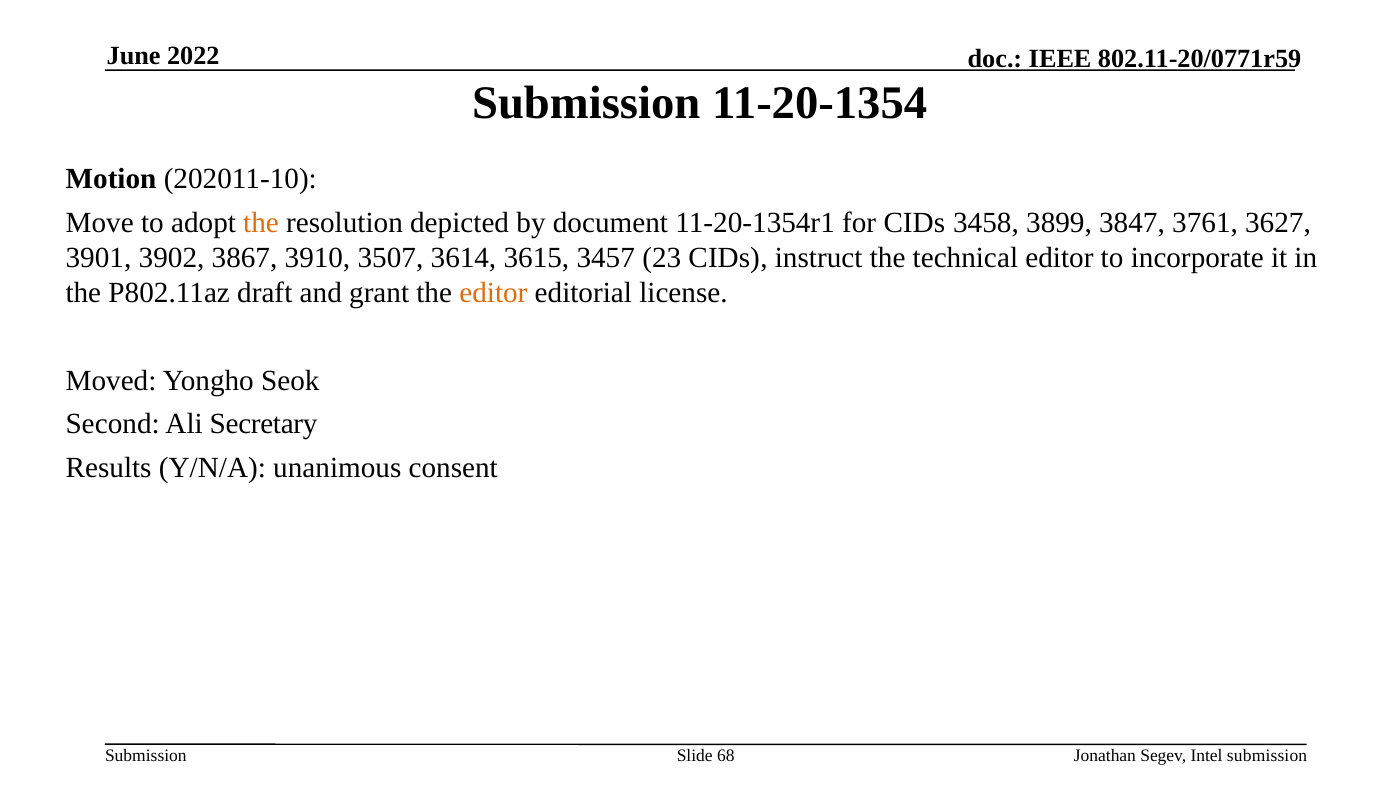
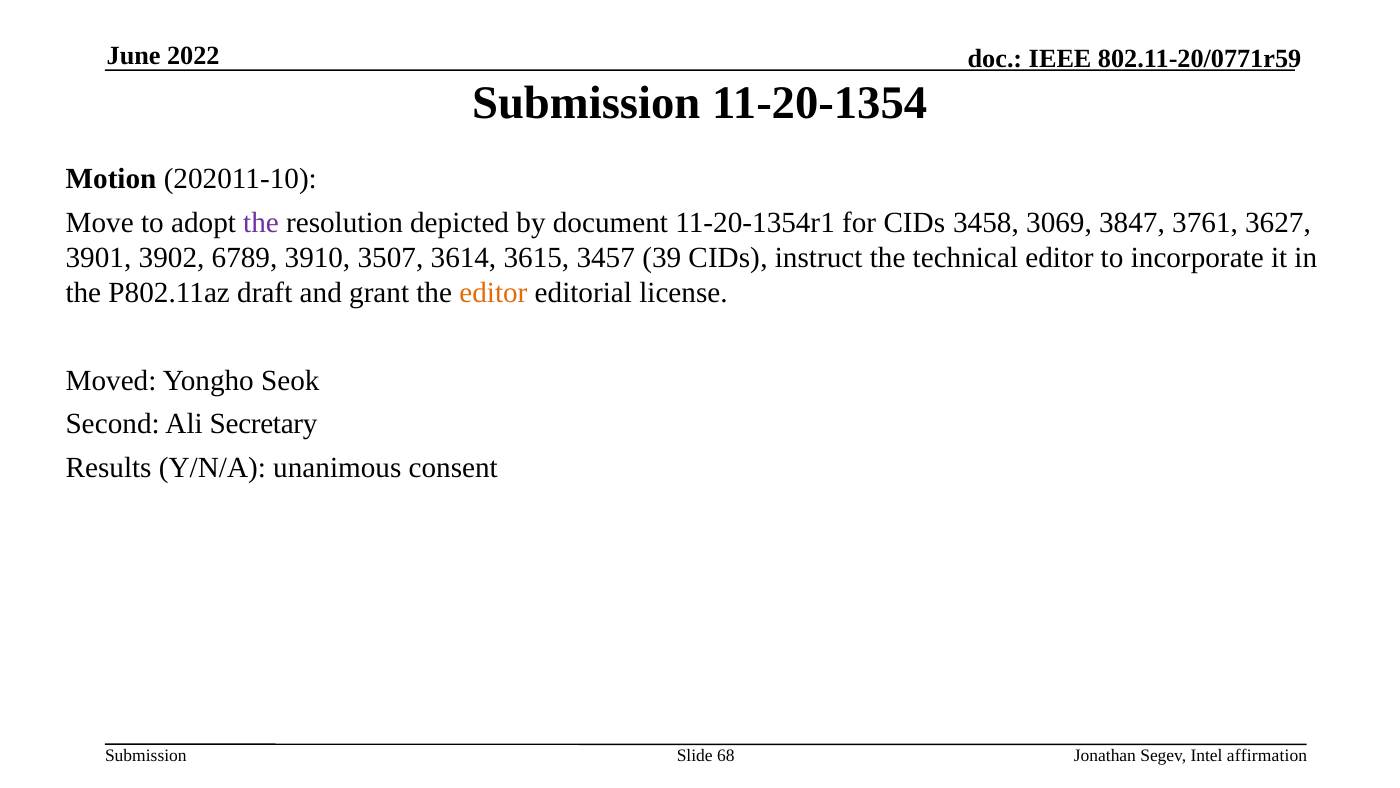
the at (261, 223) colour: orange -> purple
3899: 3899 -> 3069
3867: 3867 -> 6789
23: 23 -> 39
Intel submission: submission -> affirmation
